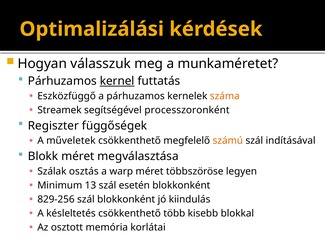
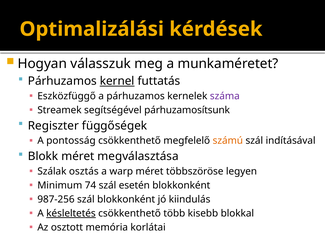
száma colour: orange -> purple
processzoronként: processzoronként -> párhuzamosítsunk
műveletek: műveletek -> pontosság
13: 13 -> 74
829-256: 829-256 -> 987-256
késleltetés underline: none -> present
